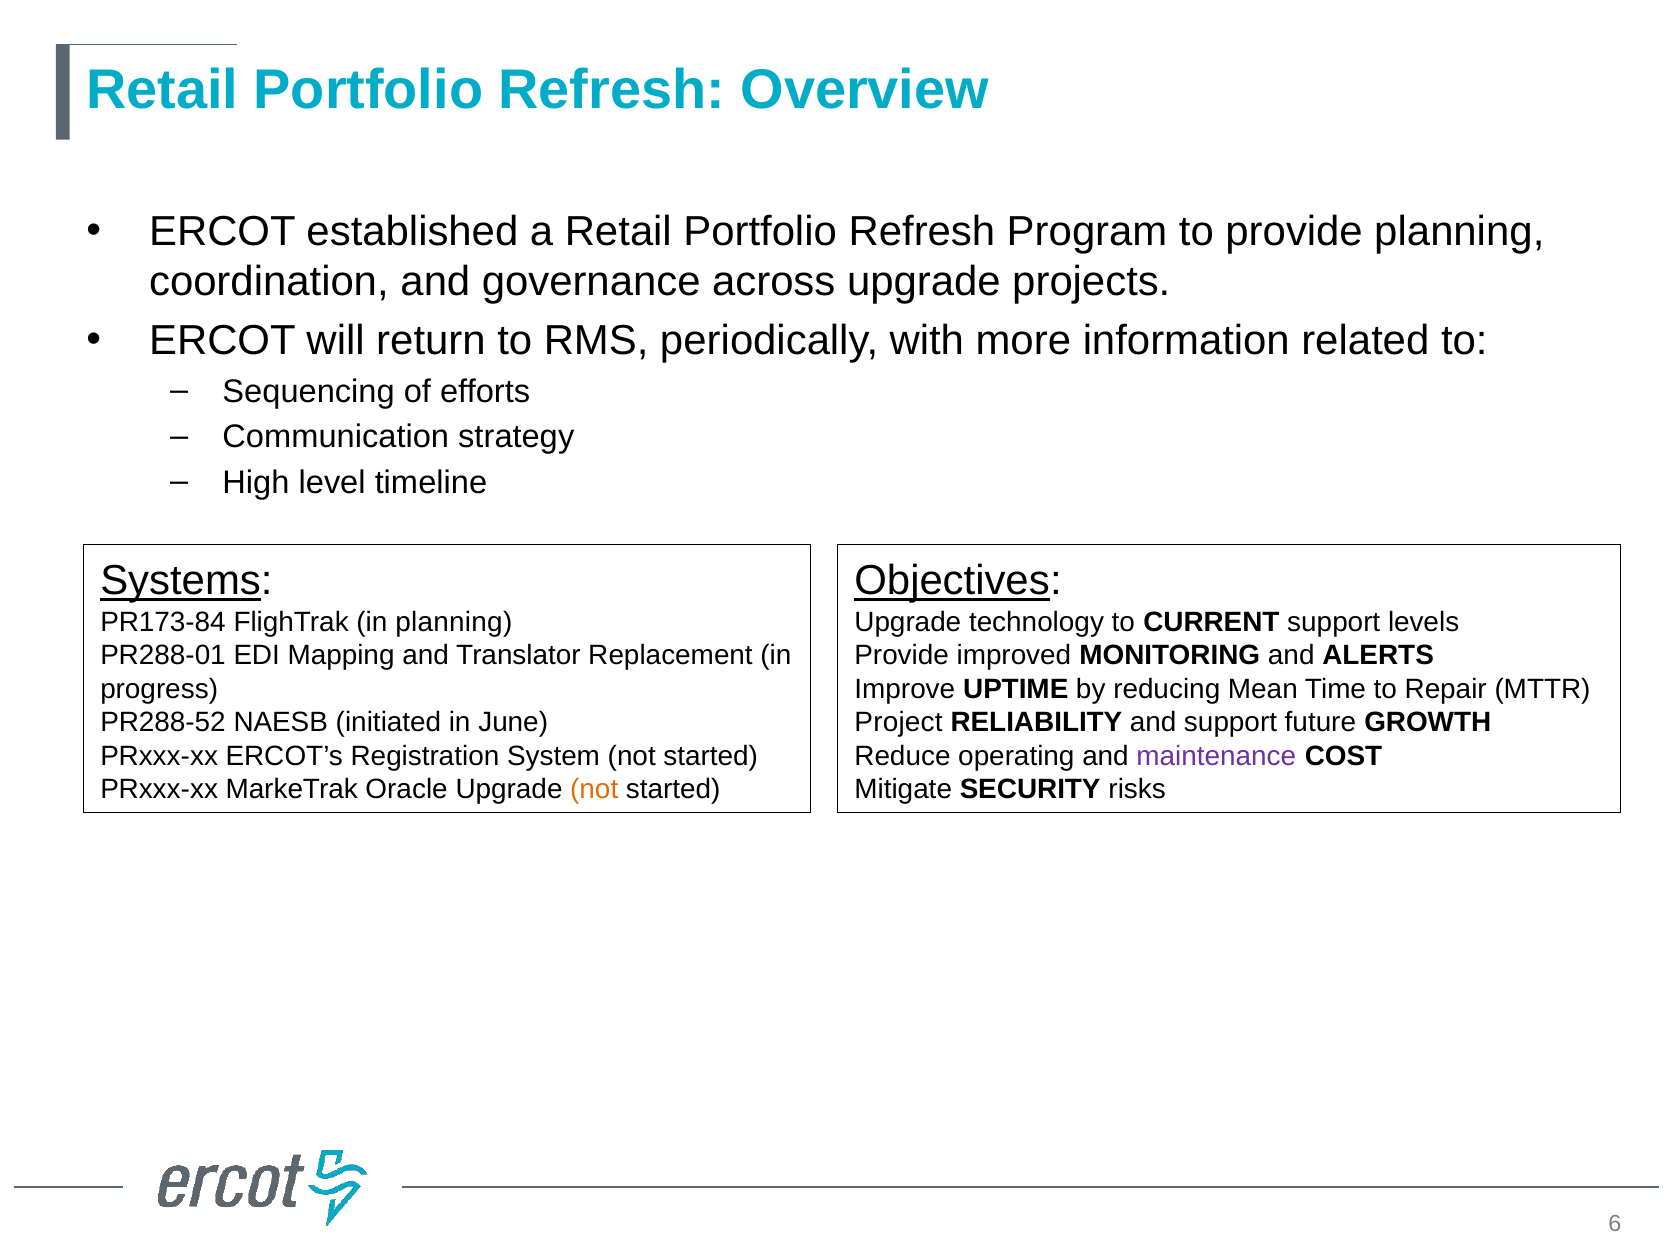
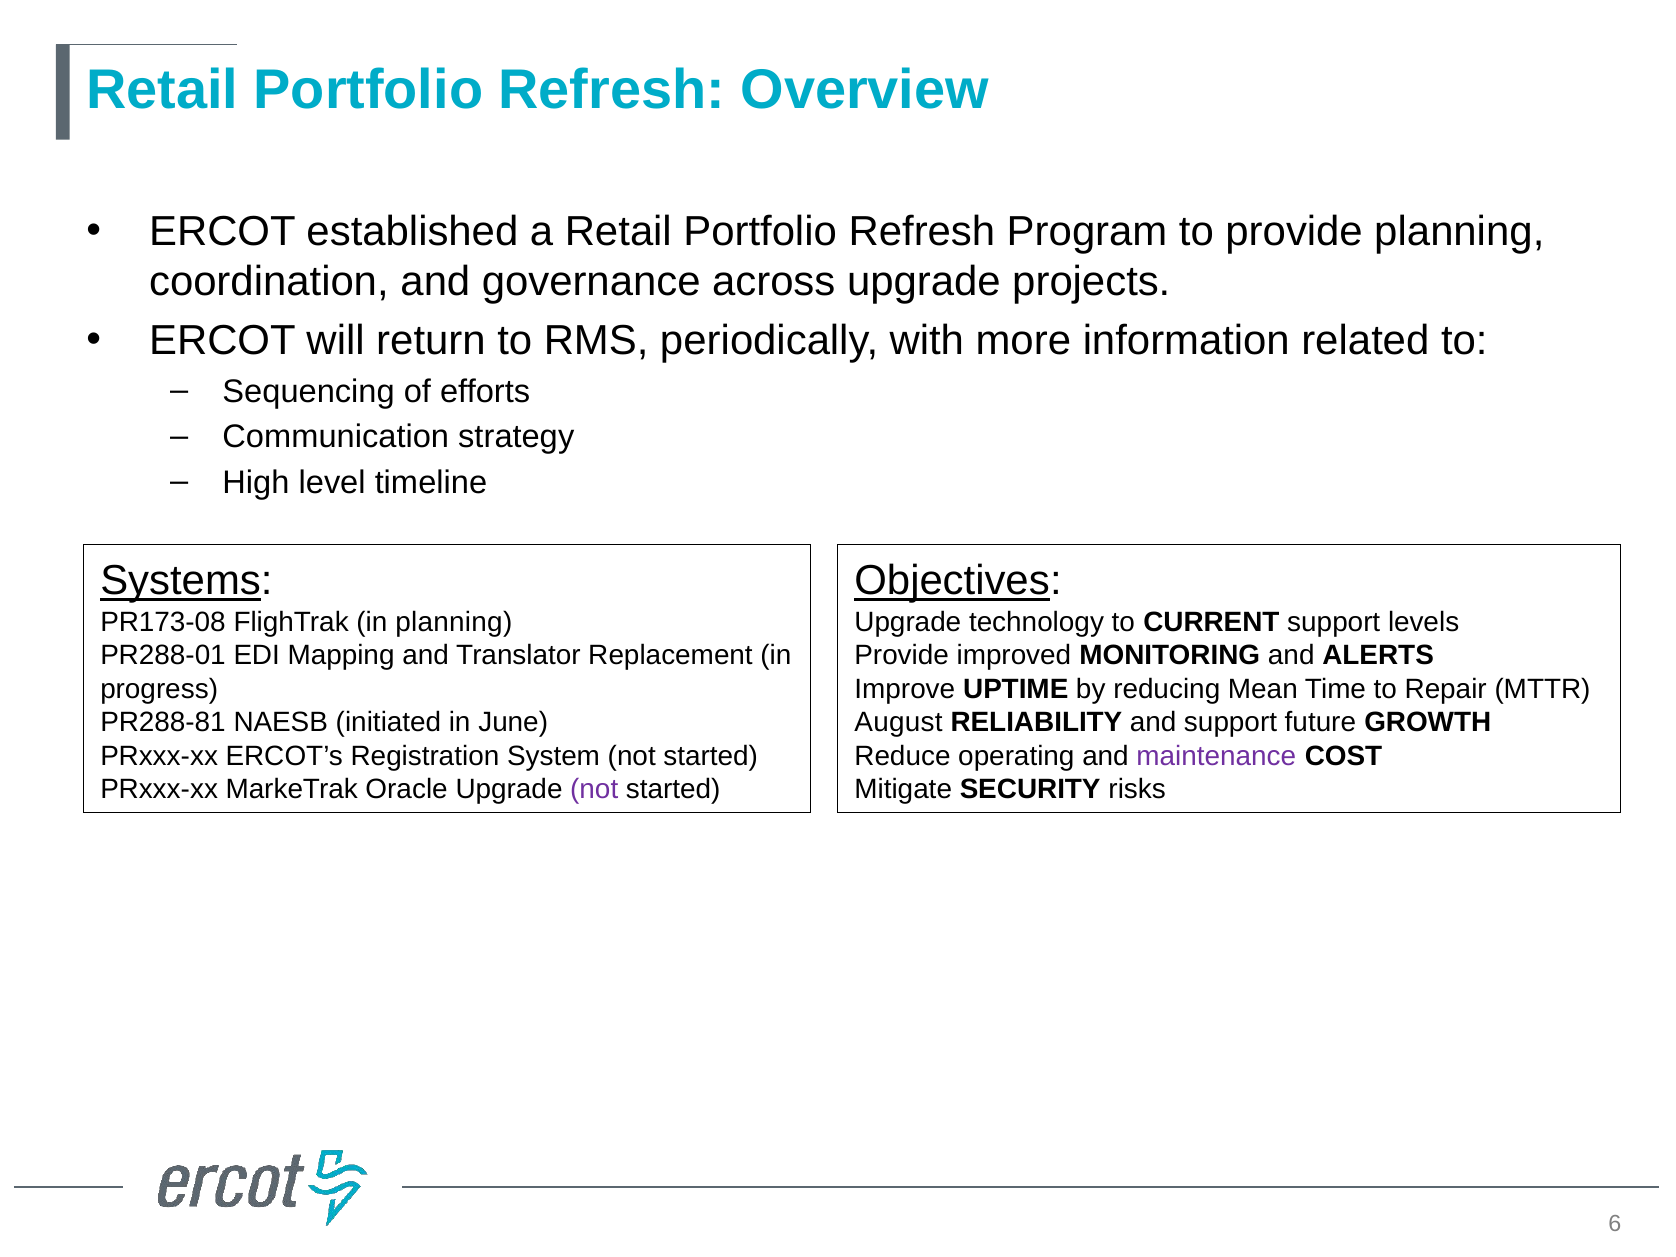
PR173-84: PR173-84 -> PR173-08
PR288-52: PR288-52 -> PR288-81
Project: Project -> August
not at (594, 789) colour: orange -> purple
